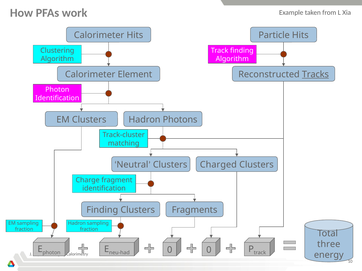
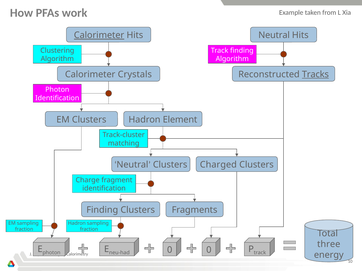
Calorimeter at (99, 35) underline: none -> present
Particle at (274, 35): Particle -> Neutral
Element: Element -> Crystals
Photons: Photons -> Element
